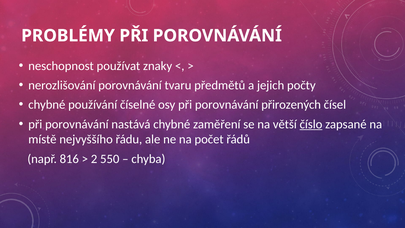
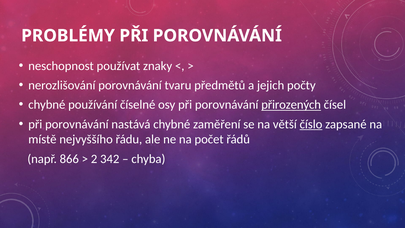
přirozených underline: none -> present
816: 816 -> 866
550: 550 -> 342
